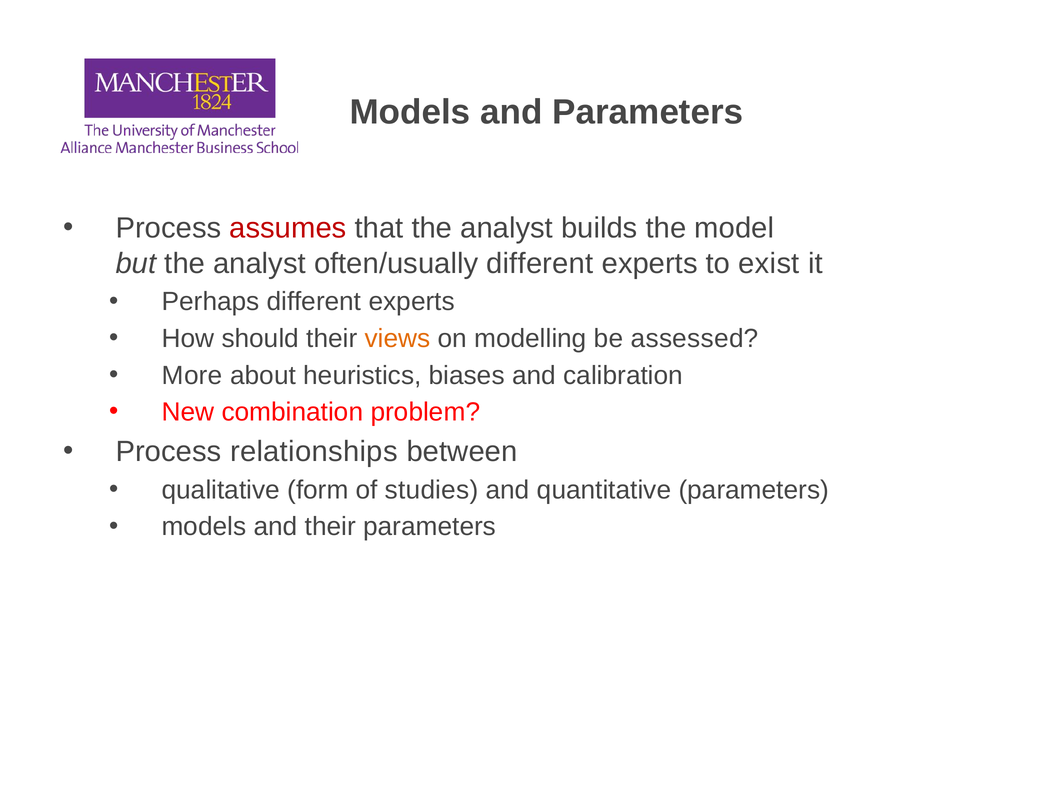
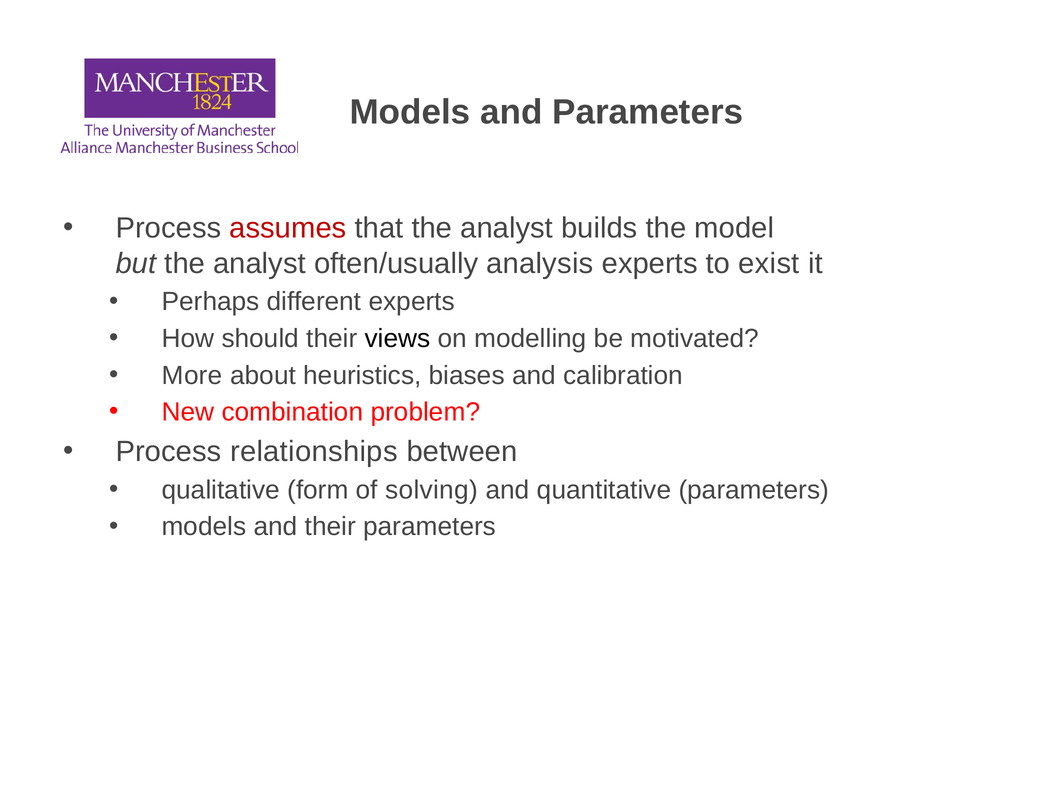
often/usually different: different -> analysis
views colour: orange -> black
assessed: assessed -> motivated
studies: studies -> solving
